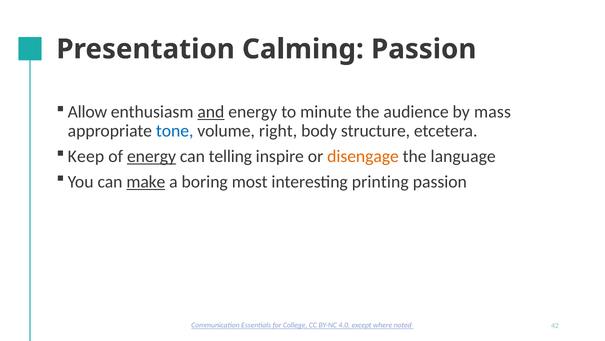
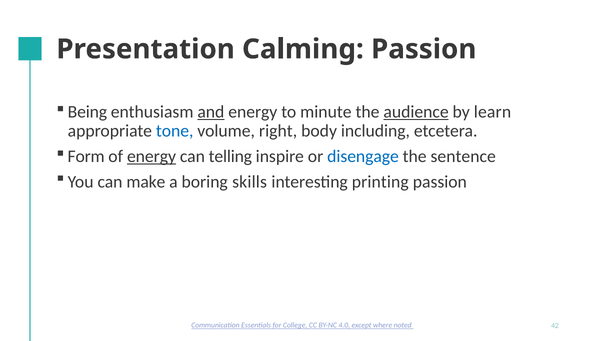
Allow: Allow -> Being
audience underline: none -> present
mass: mass -> learn
structure: structure -> including
Keep: Keep -> Form
disengage colour: orange -> blue
language: language -> sentence
make underline: present -> none
most: most -> skills
